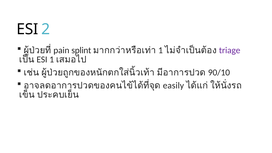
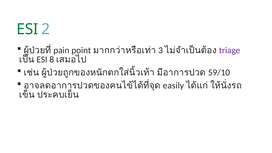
ESI at (27, 29) colour: black -> green
splint: splint -> point
1 at (161, 50): 1 -> 3
ESI 1: 1 -> 8
90/10: 90/10 -> 59/10
